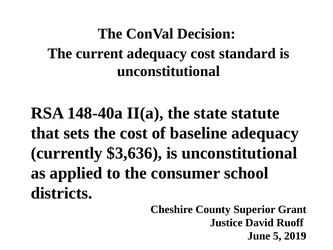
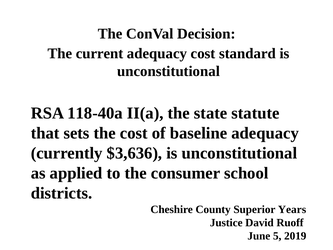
148-40a: 148-40a -> 118-40a
Grant: Grant -> Years
